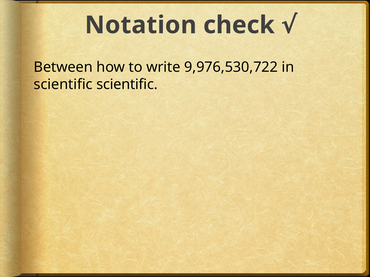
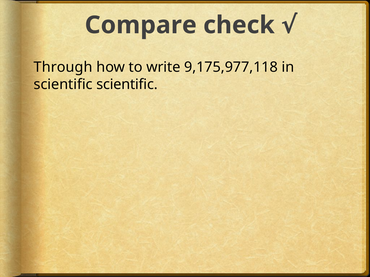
Notation: Notation -> Compare
Between: Between -> Through
9,976,530,722: 9,976,530,722 -> 9,175,977,118
